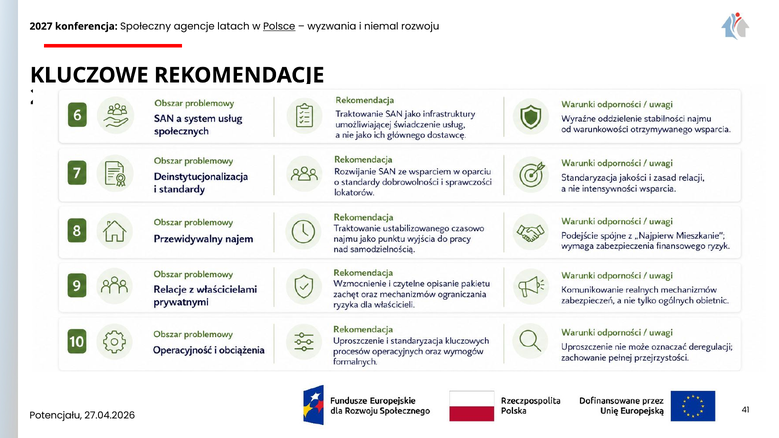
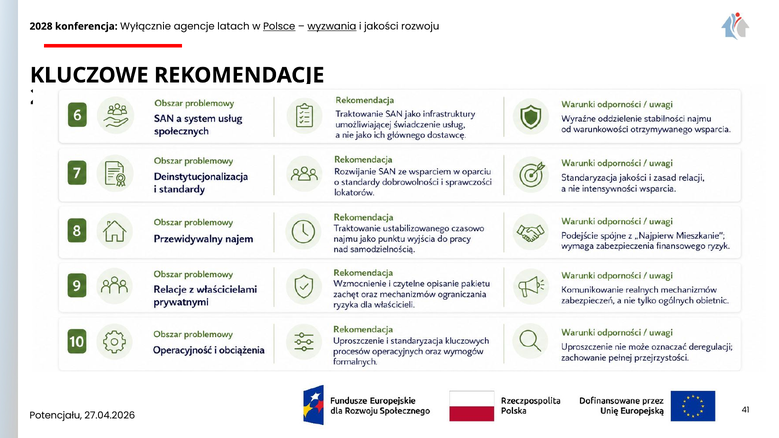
2027: 2027 -> 2028
Społeczny: Społeczny -> Wyłącznie
wyzwania underline: none -> present
niemal: niemal -> jakości
